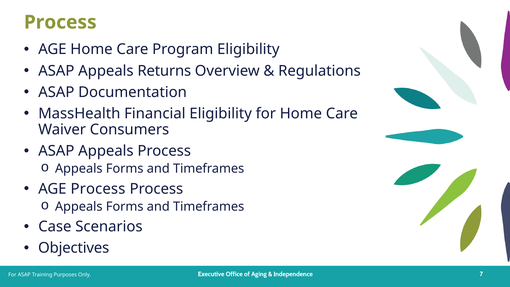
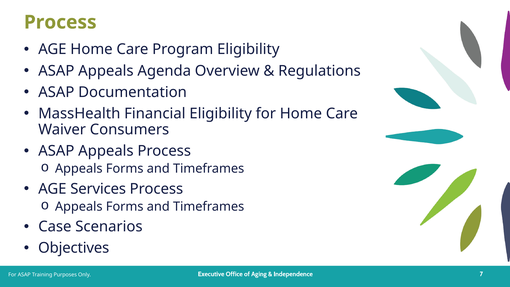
Returns: Returns -> Agenda
AGE Process: Process -> Services
